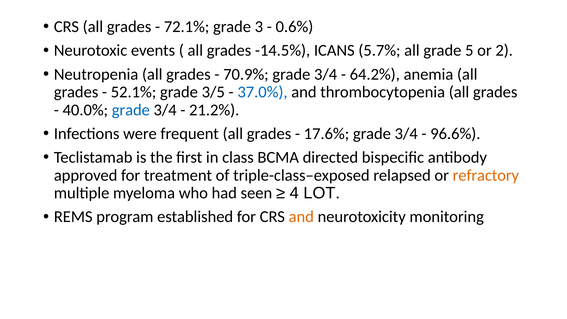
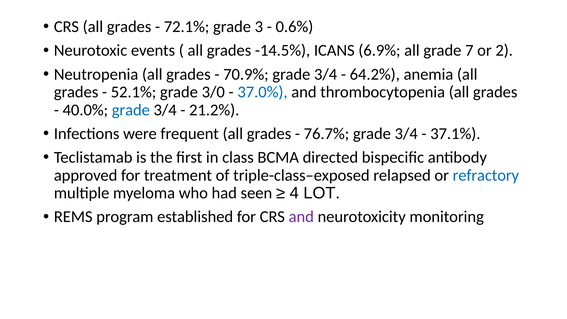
5.7%: 5.7% -> 6.9%
5: 5 -> 7
3/5: 3/5 -> 3/0
17.6%: 17.6% -> 76.7%
96.6%: 96.6% -> 37.1%
refractory colour: orange -> blue
and at (301, 217) colour: orange -> purple
